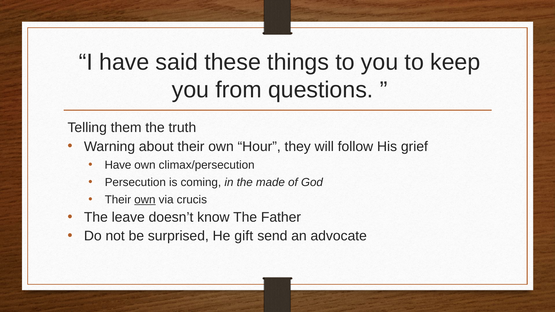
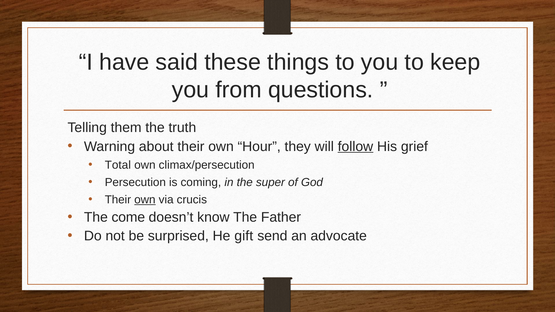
follow underline: none -> present
Have at (118, 165): Have -> Total
made: made -> super
leave: leave -> come
